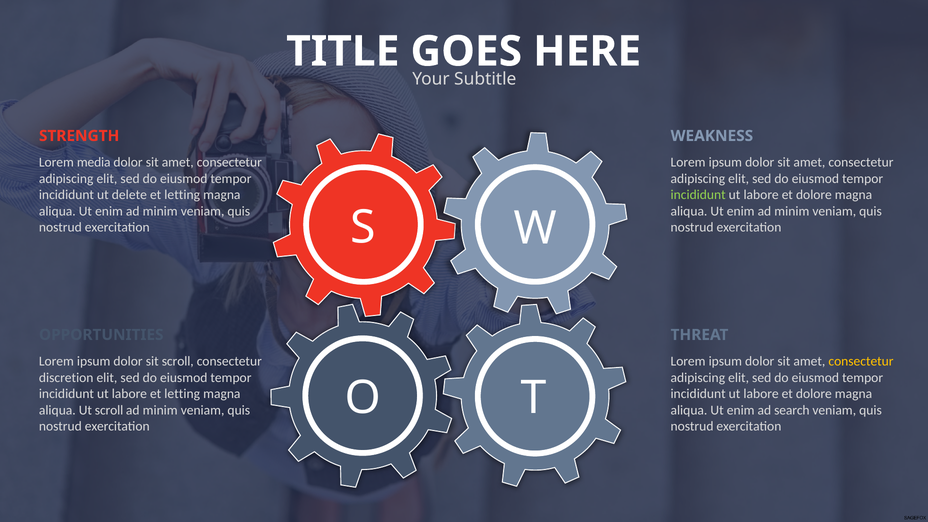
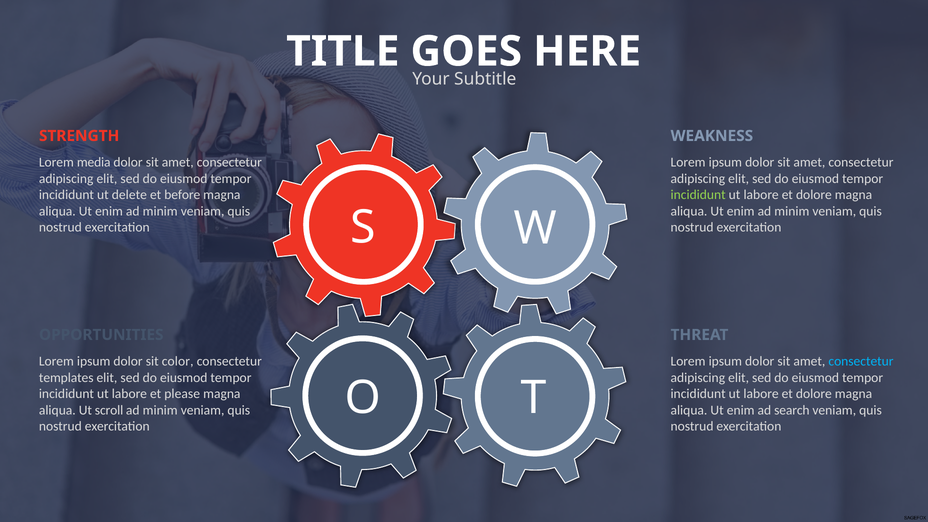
letting at (182, 195): letting -> before
sit scroll: scroll -> color
consectetur at (861, 361) colour: yellow -> light blue
discretion: discretion -> templates
labore et letting: letting -> please
